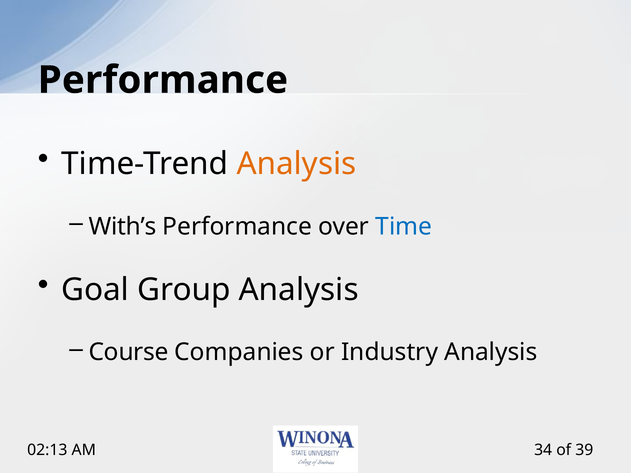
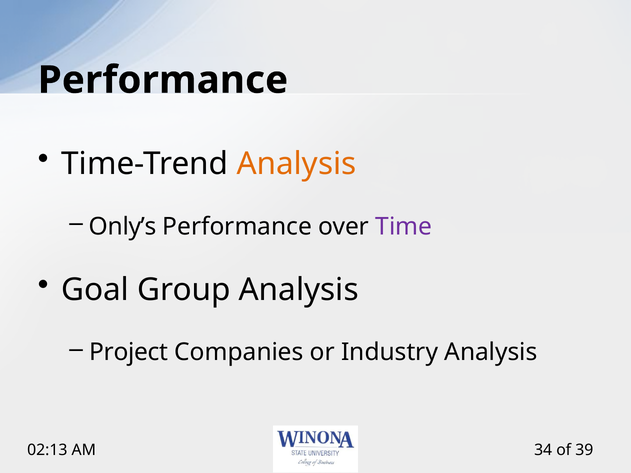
With’s: With’s -> Only’s
Time colour: blue -> purple
Course: Course -> Project
